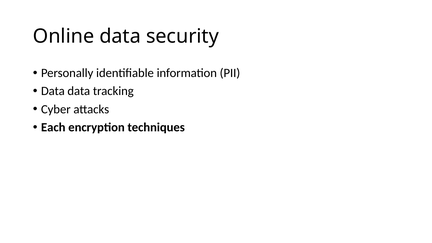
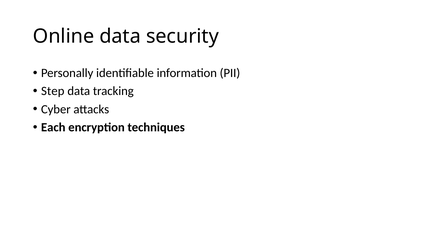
Data at (53, 91): Data -> Step
